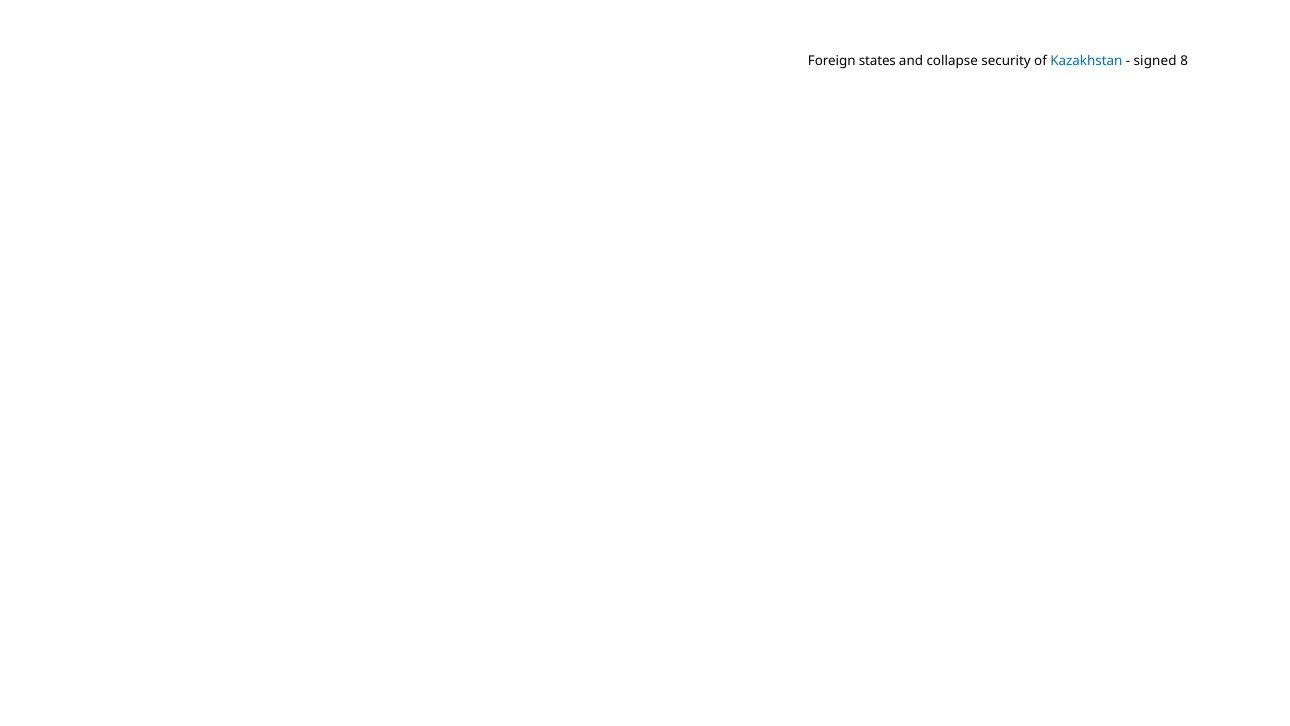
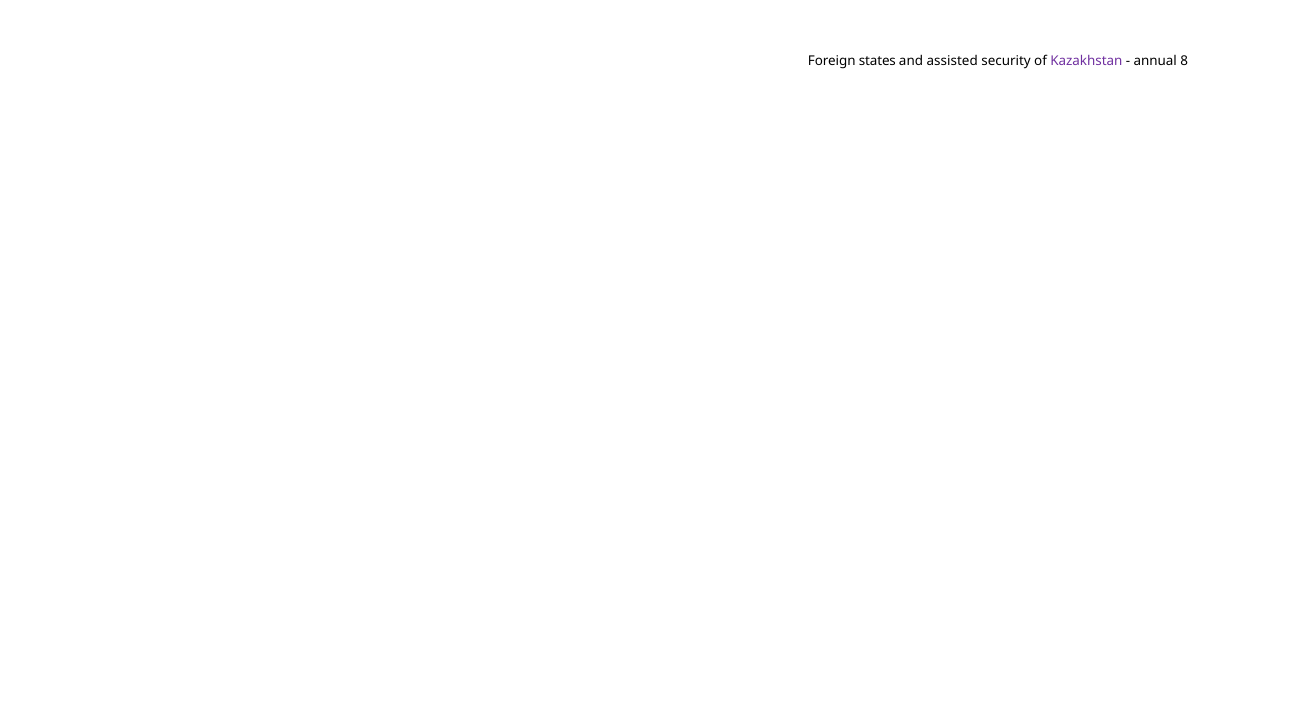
collapse: collapse -> assisted
Kazakhstan colour: blue -> purple
signed: signed -> annual
